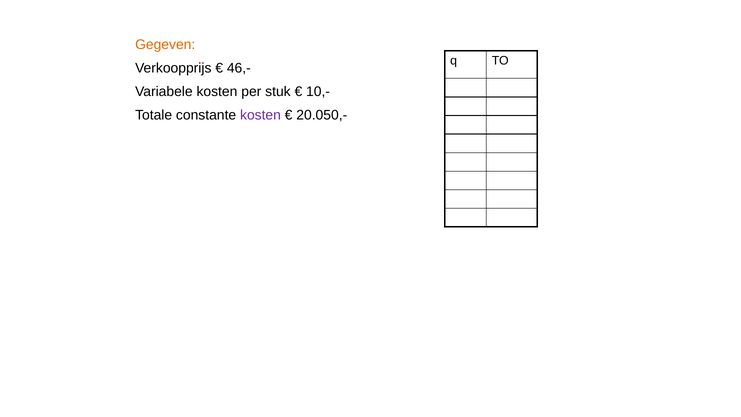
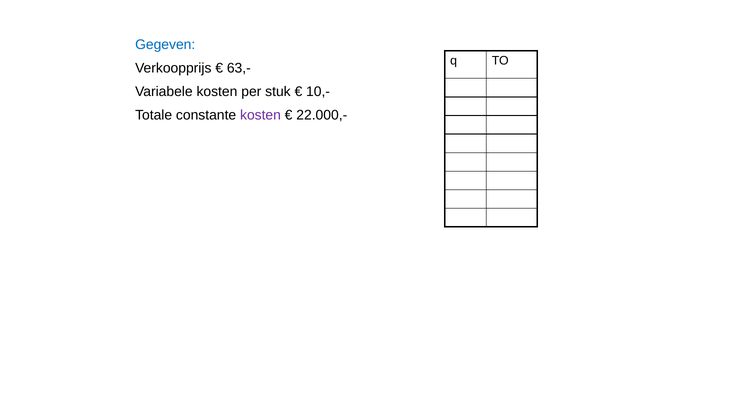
Gegeven colour: orange -> blue
46,-: 46,- -> 63,-
20.050,-: 20.050,- -> 22.000,-
